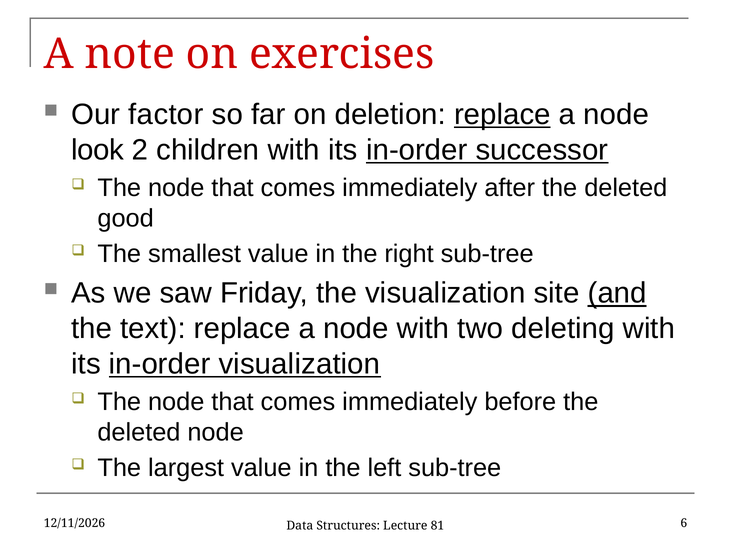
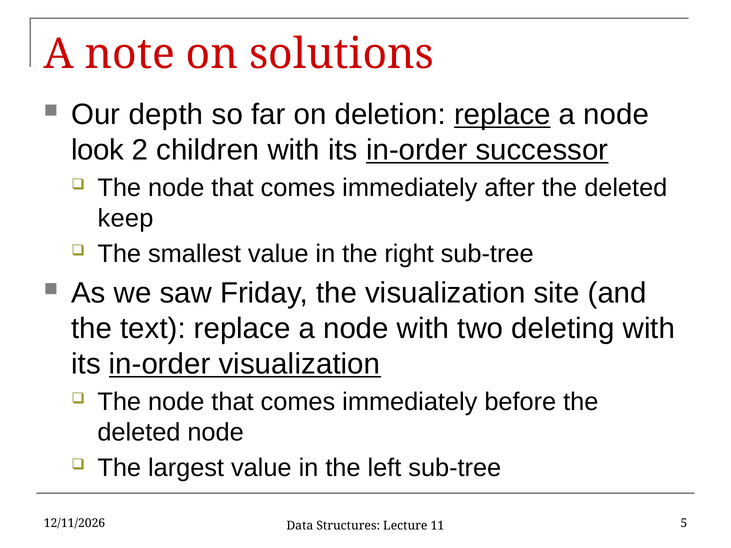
exercises: exercises -> solutions
factor: factor -> depth
good: good -> keep
and underline: present -> none
6: 6 -> 5
81: 81 -> 11
